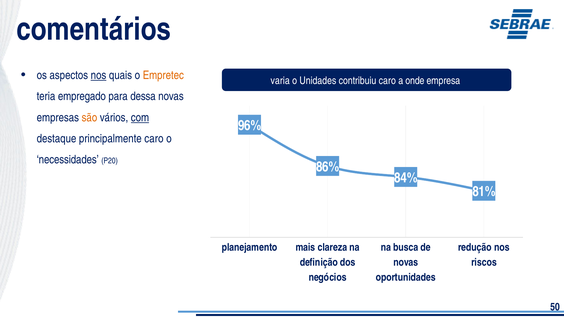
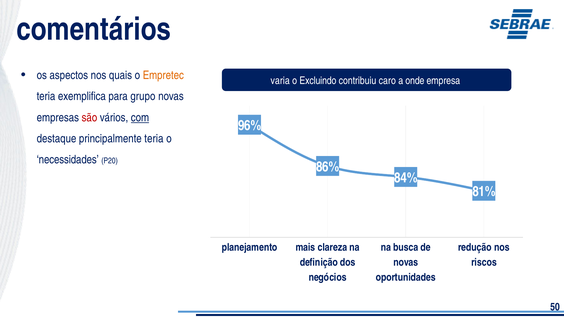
nos at (99, 75) underline: present -> none
Unidades: Unidades -> Excluindo
empregado: empregado -> exemplifica
dessa: dessa -> grupo
são colour: orange -> red
principalmente caro: caro -> teria
